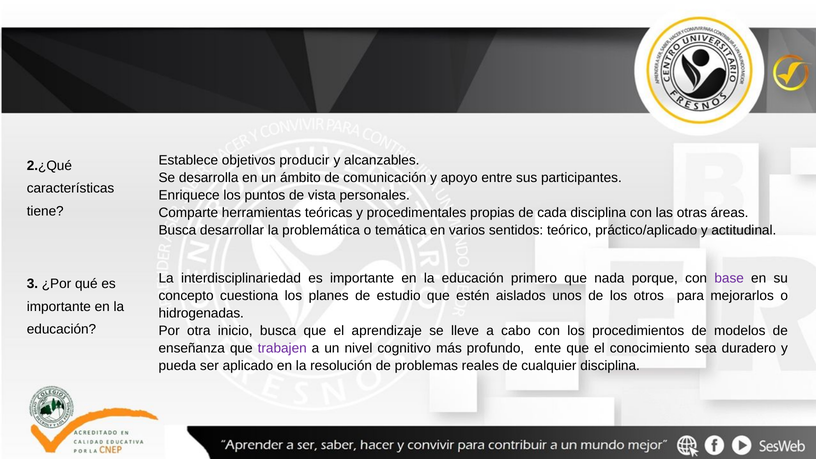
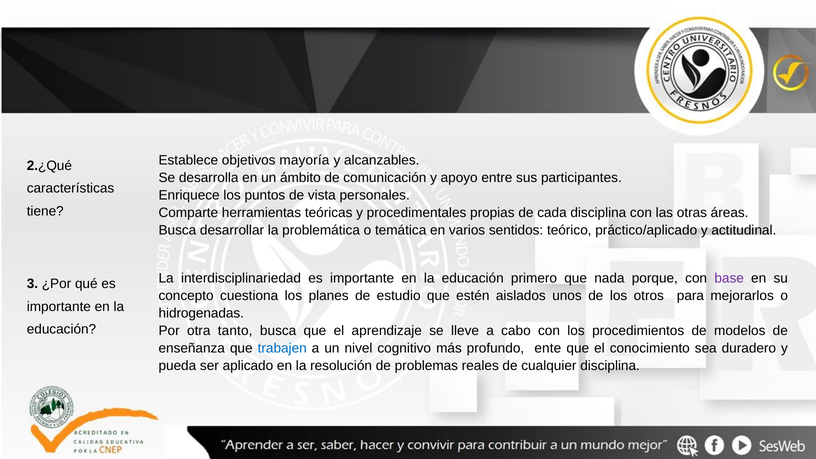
producir: producir -> mayoría
inicio: inicio -> tanto
trabajen colour: purple -> blue
